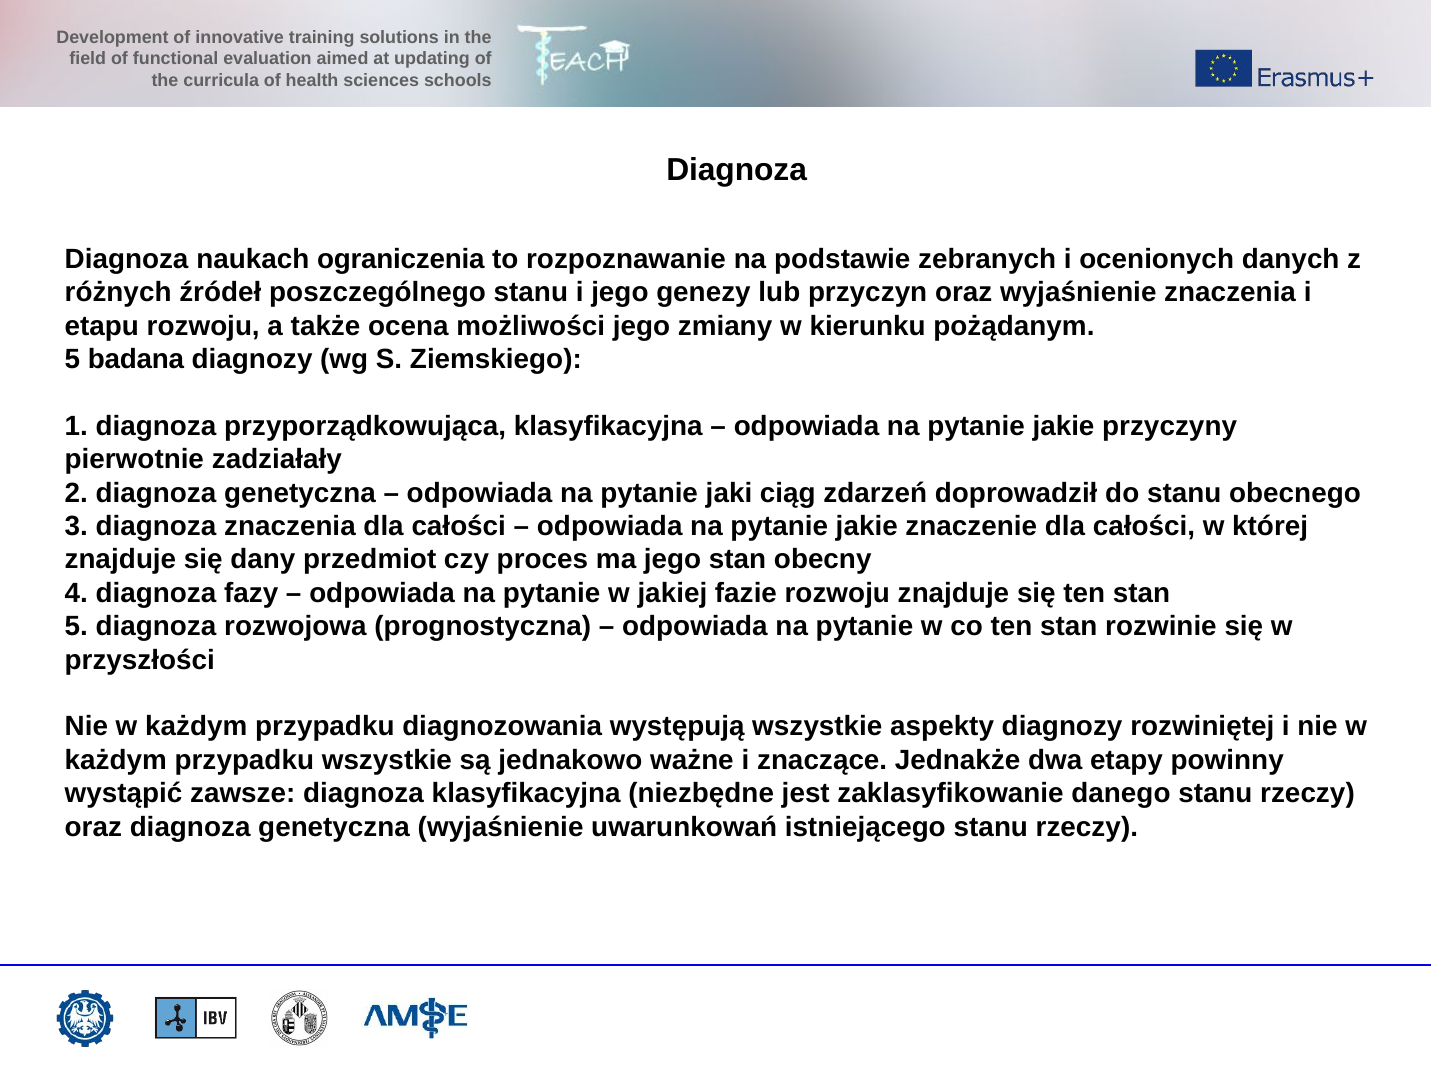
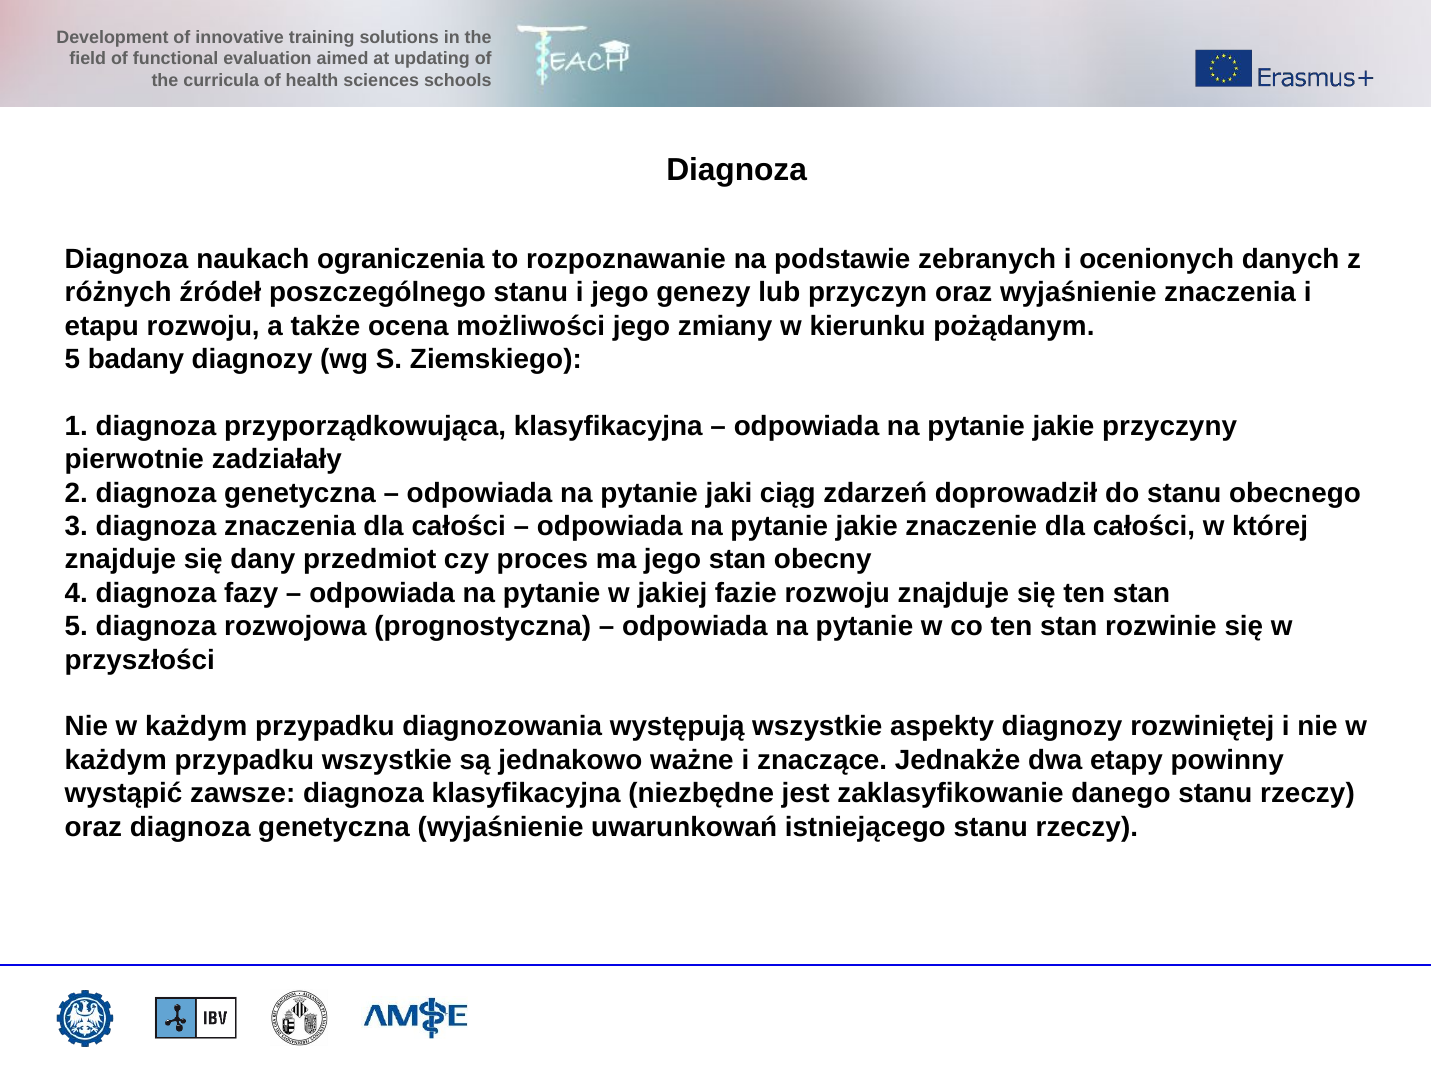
badana: badana -> badany
